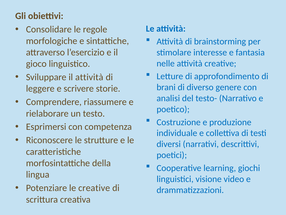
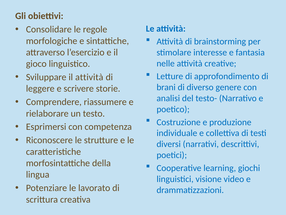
le creative: creative -> lavorato
